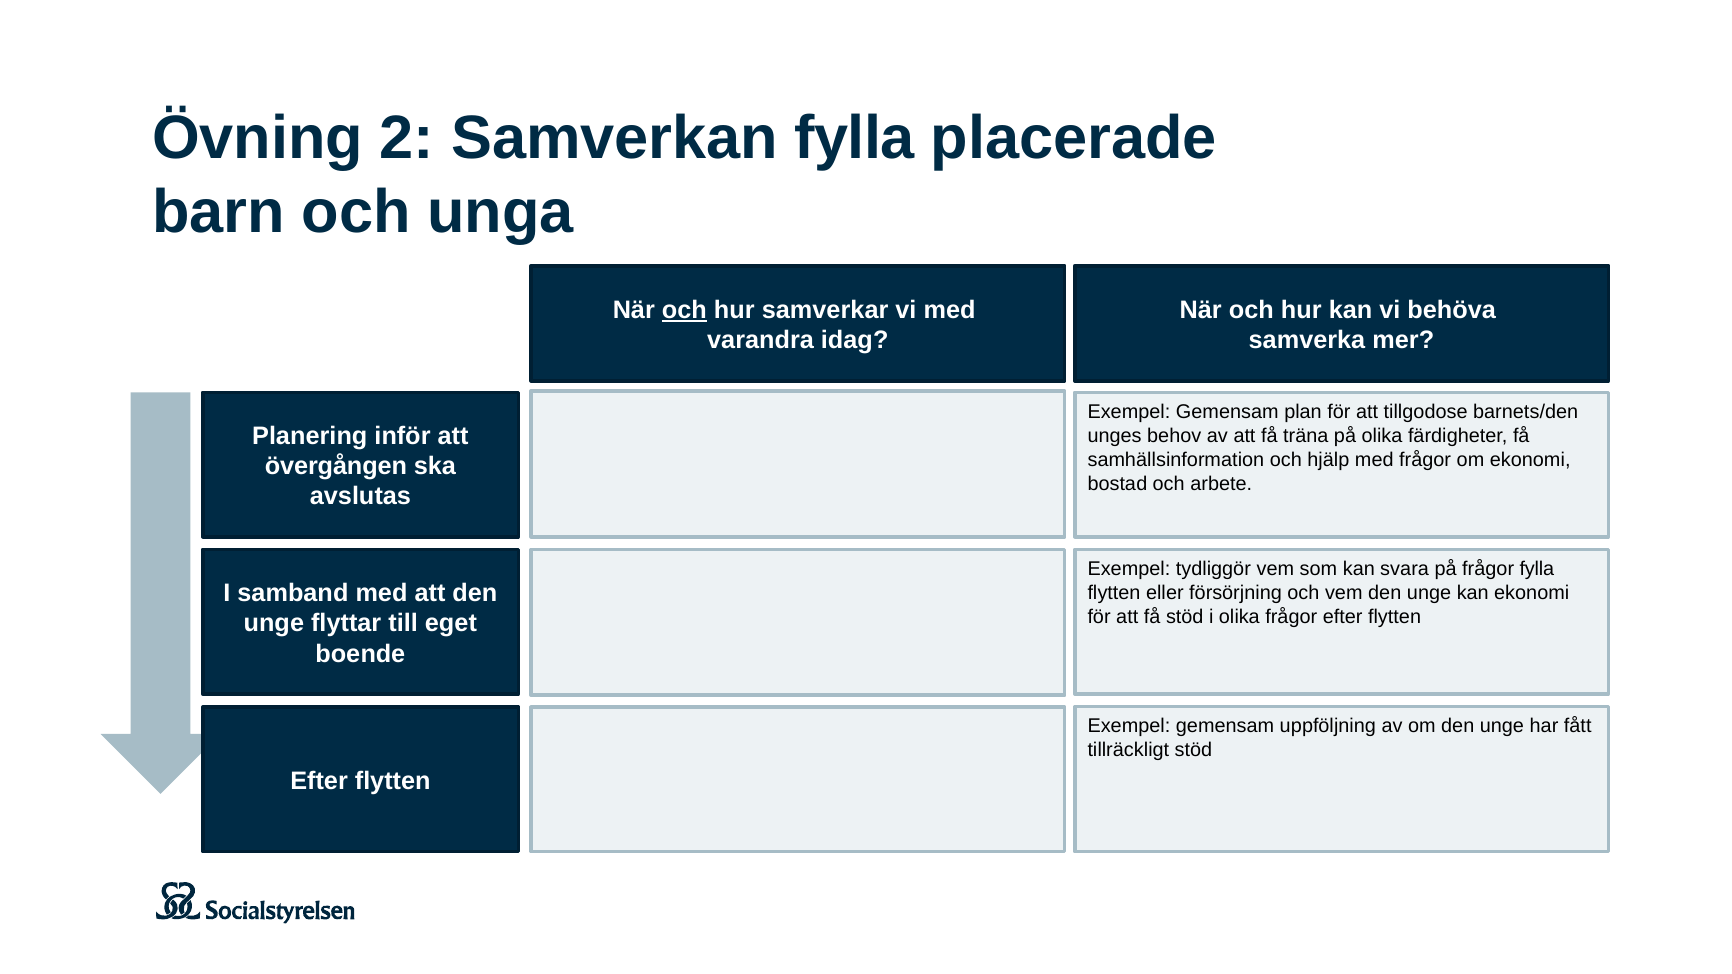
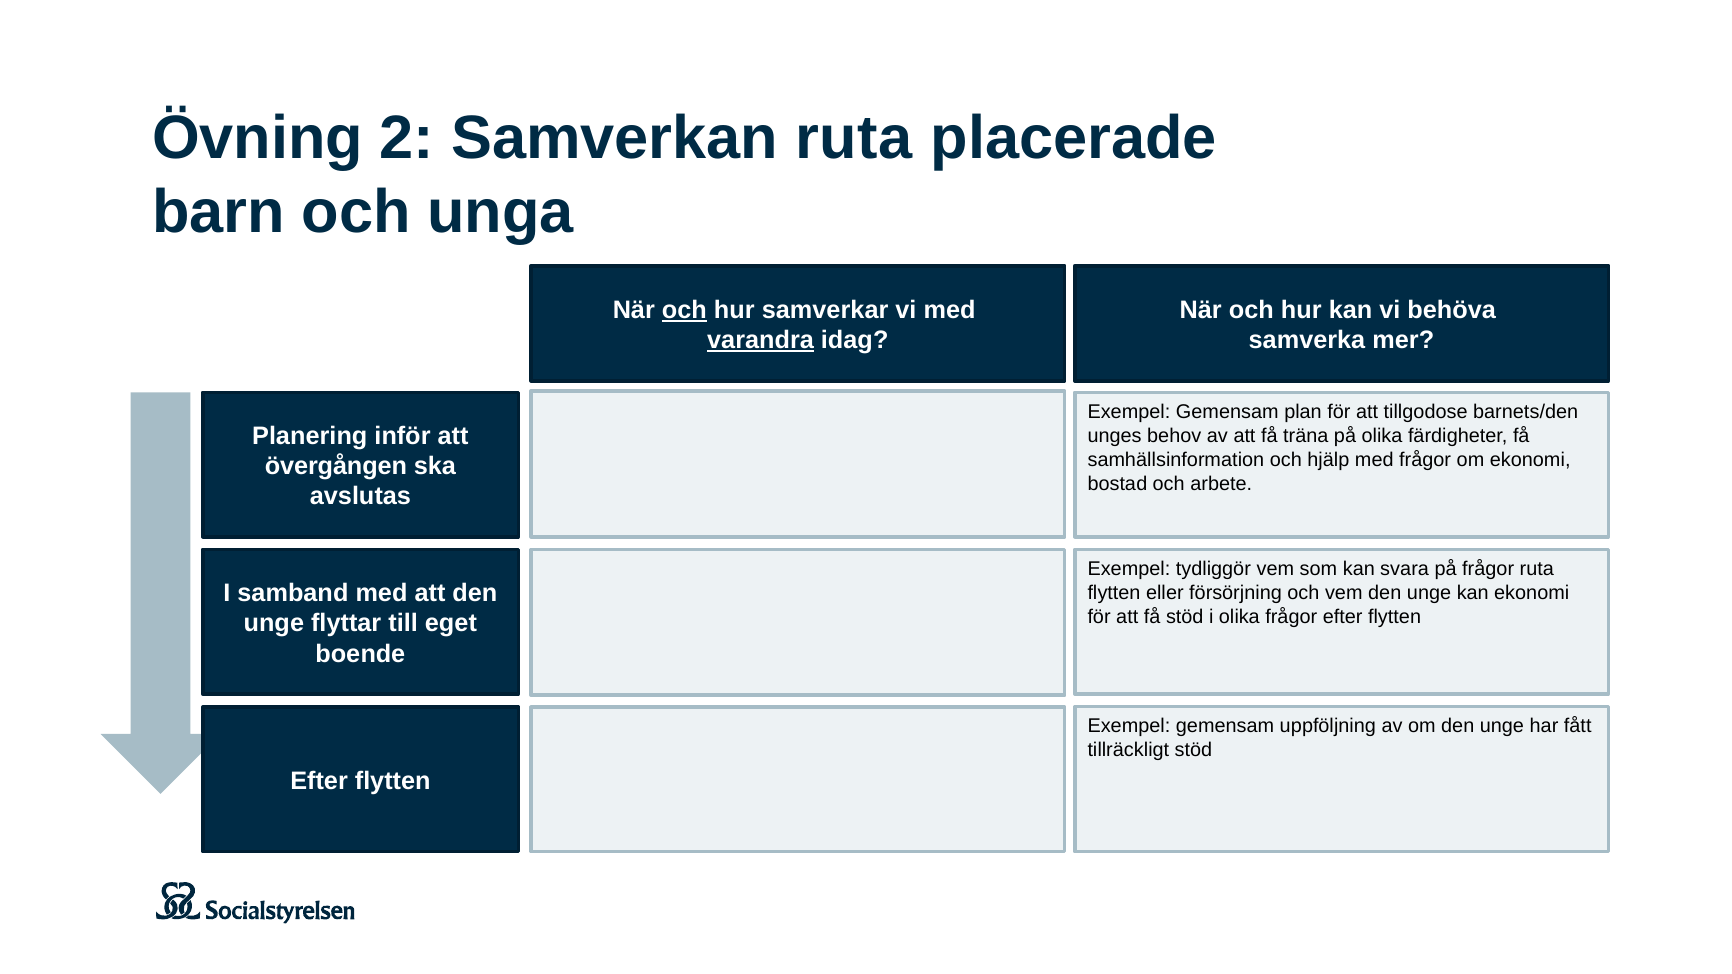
Samverkan fylla: fylla -> ruta
varandra underline: none -> present
frågor fylla: fylla -> ruta
